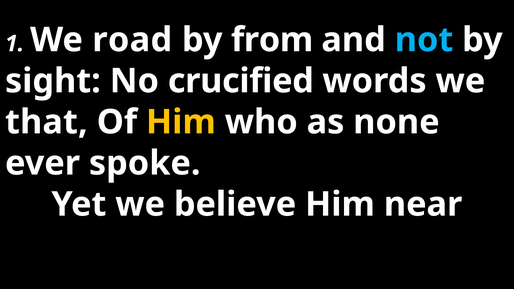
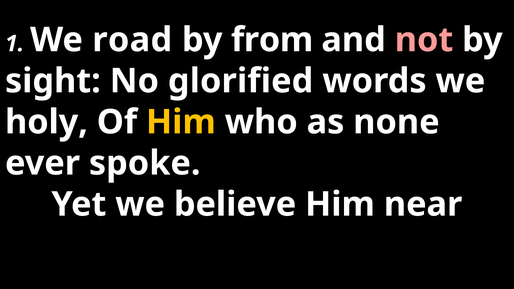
not colour: light blue -> pink
crucified: crucified -> glorified
that: that -> holy
